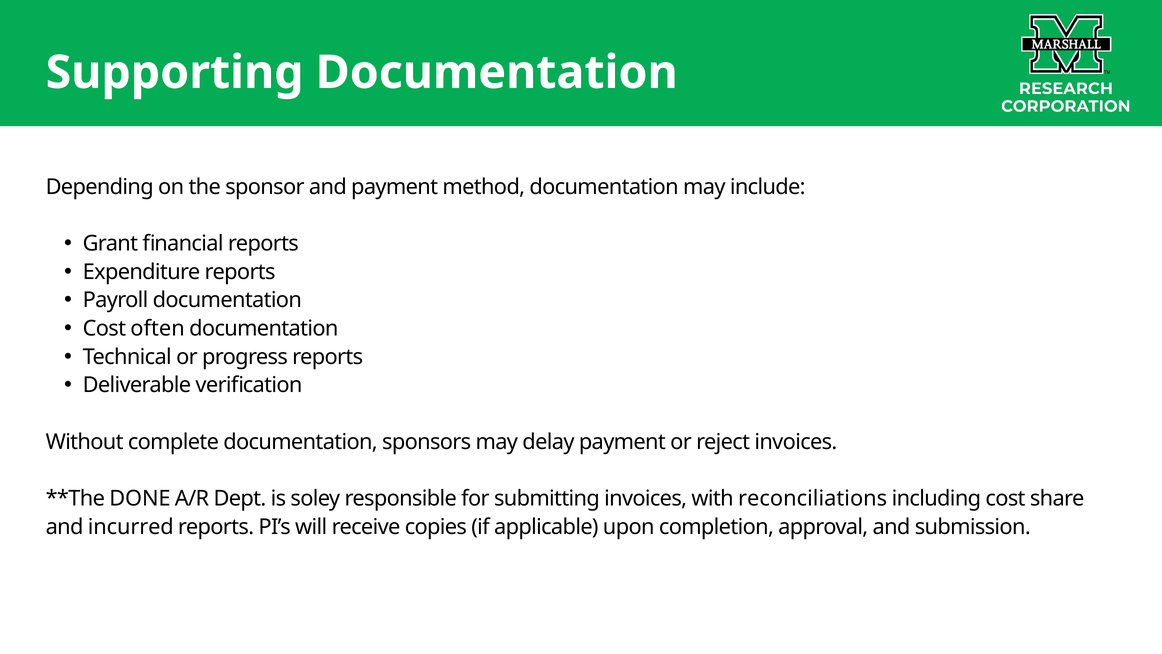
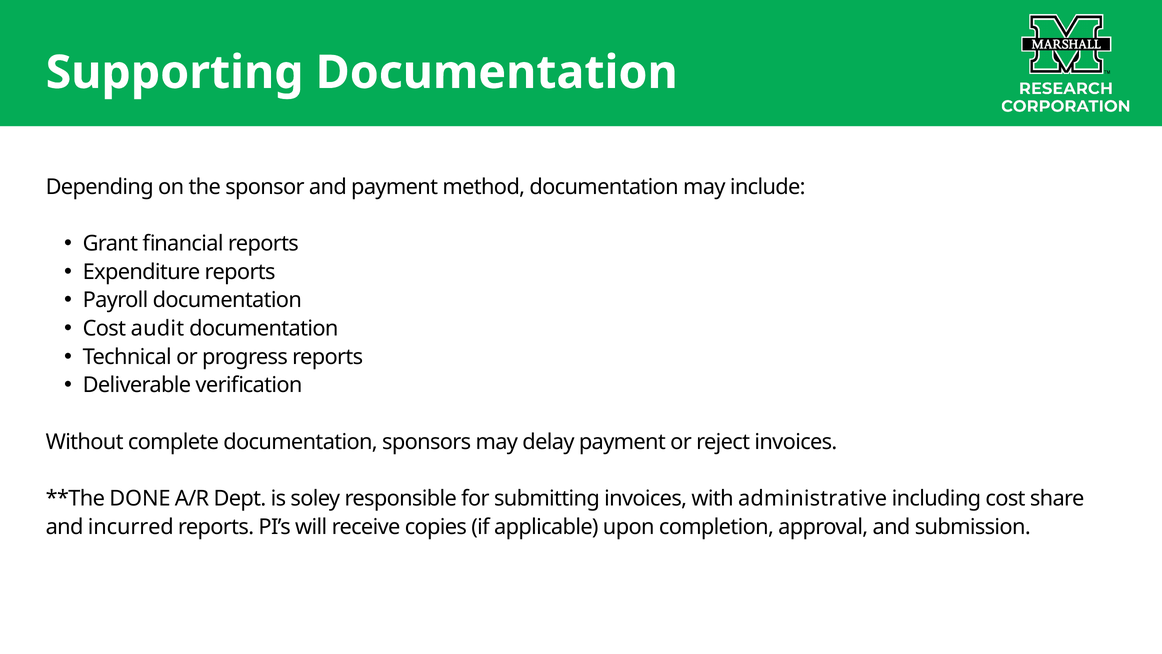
often: often -> audit
reconciliations: reconciliations -> administrative
